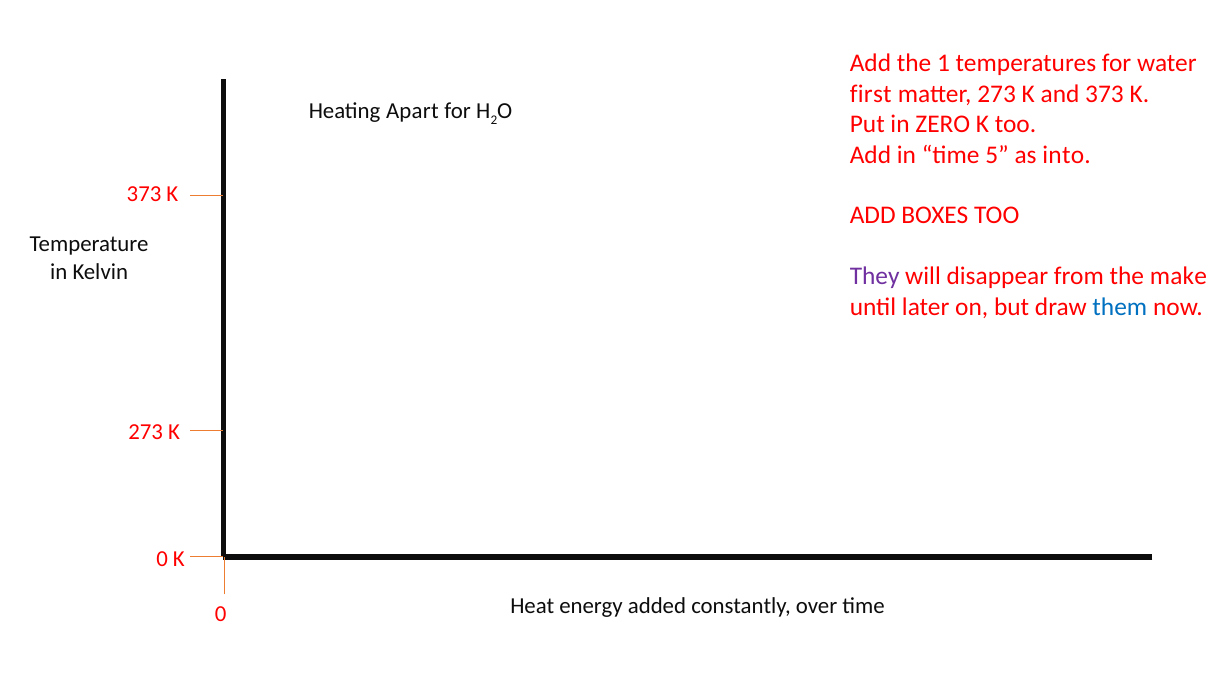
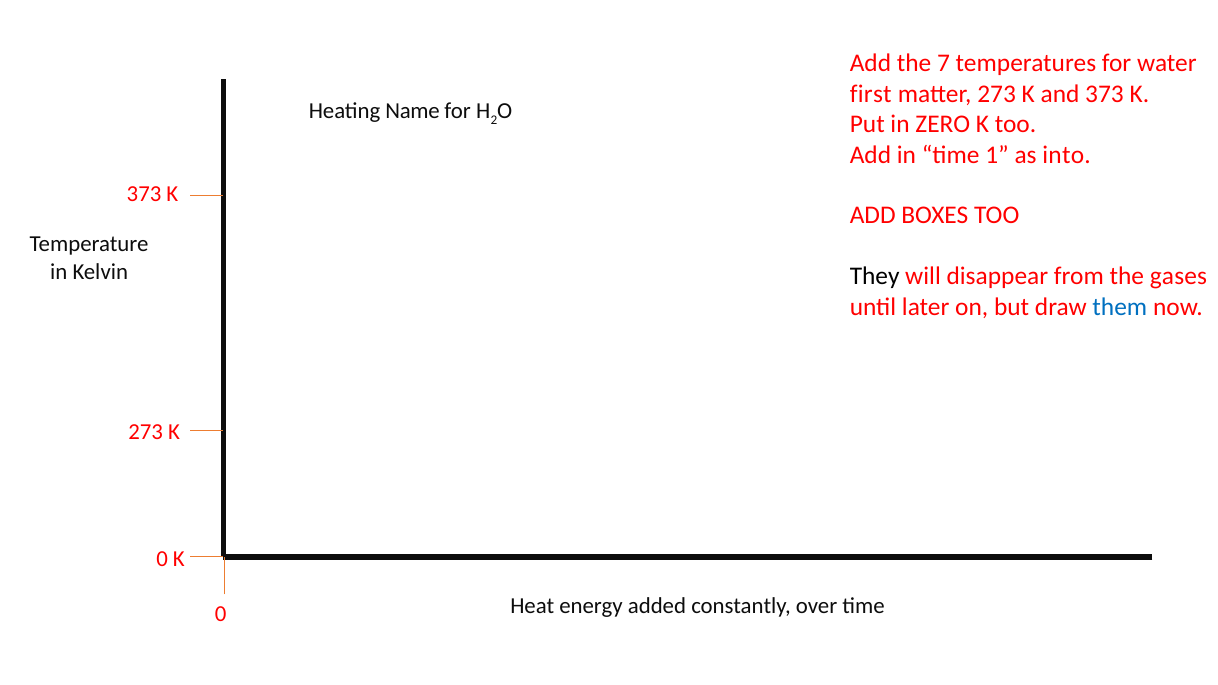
1: 1 -> 7
Apart: Apart -> Name
5: 5 -> 1
They colour: purple -> black
make: make -> gases
